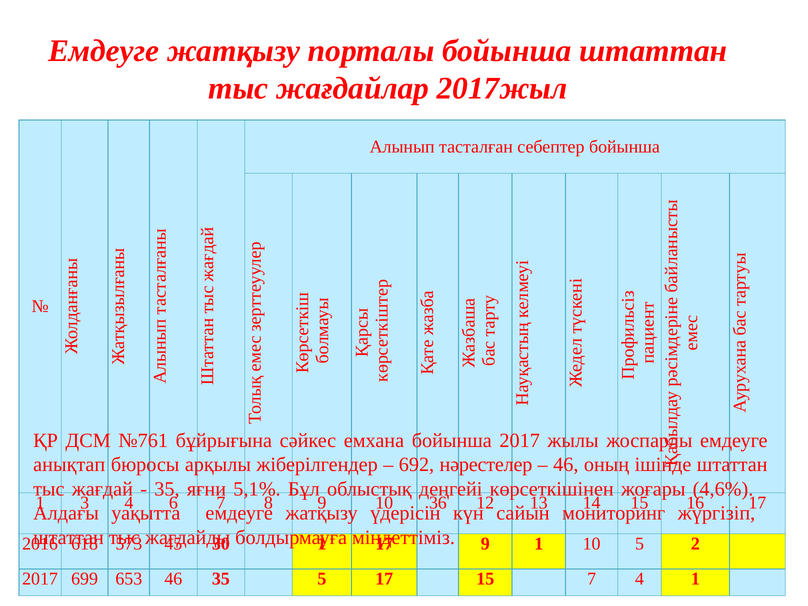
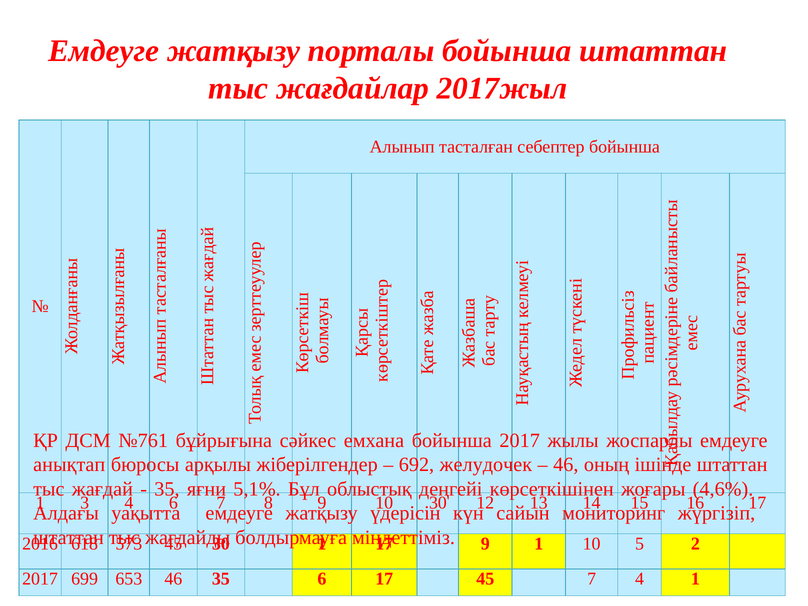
нәрестелер: нәрестелер -> желудочек
36 at (438, 503): 36 -> 30
35 5: 5 -> 6
17 15: 15 -> 45
